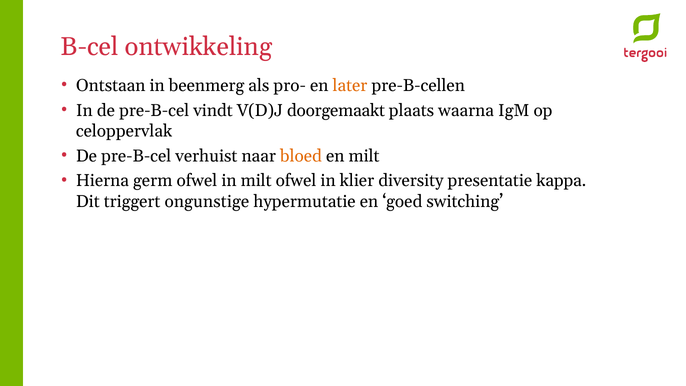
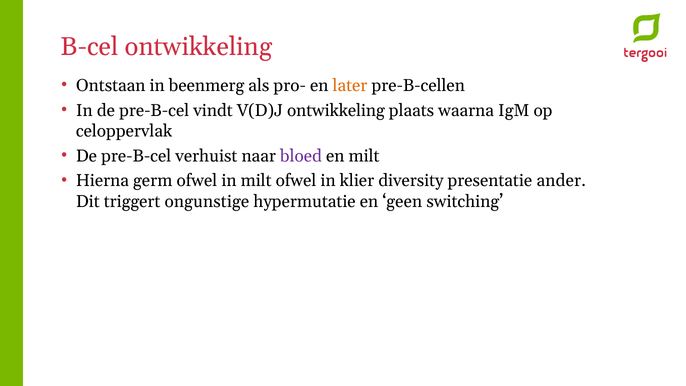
V(D)J doorgemaakt: doorgemaakt -> ontwikkeling
bloed colour: orange -> purple
kappa: kappa -> ander
goed: goed -> geen
